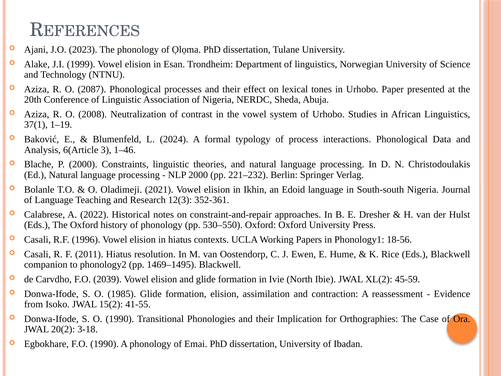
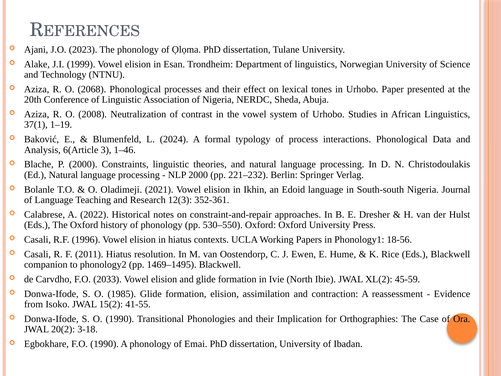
2087: 2087 -> 2068
2039: 2039 -> 2033
